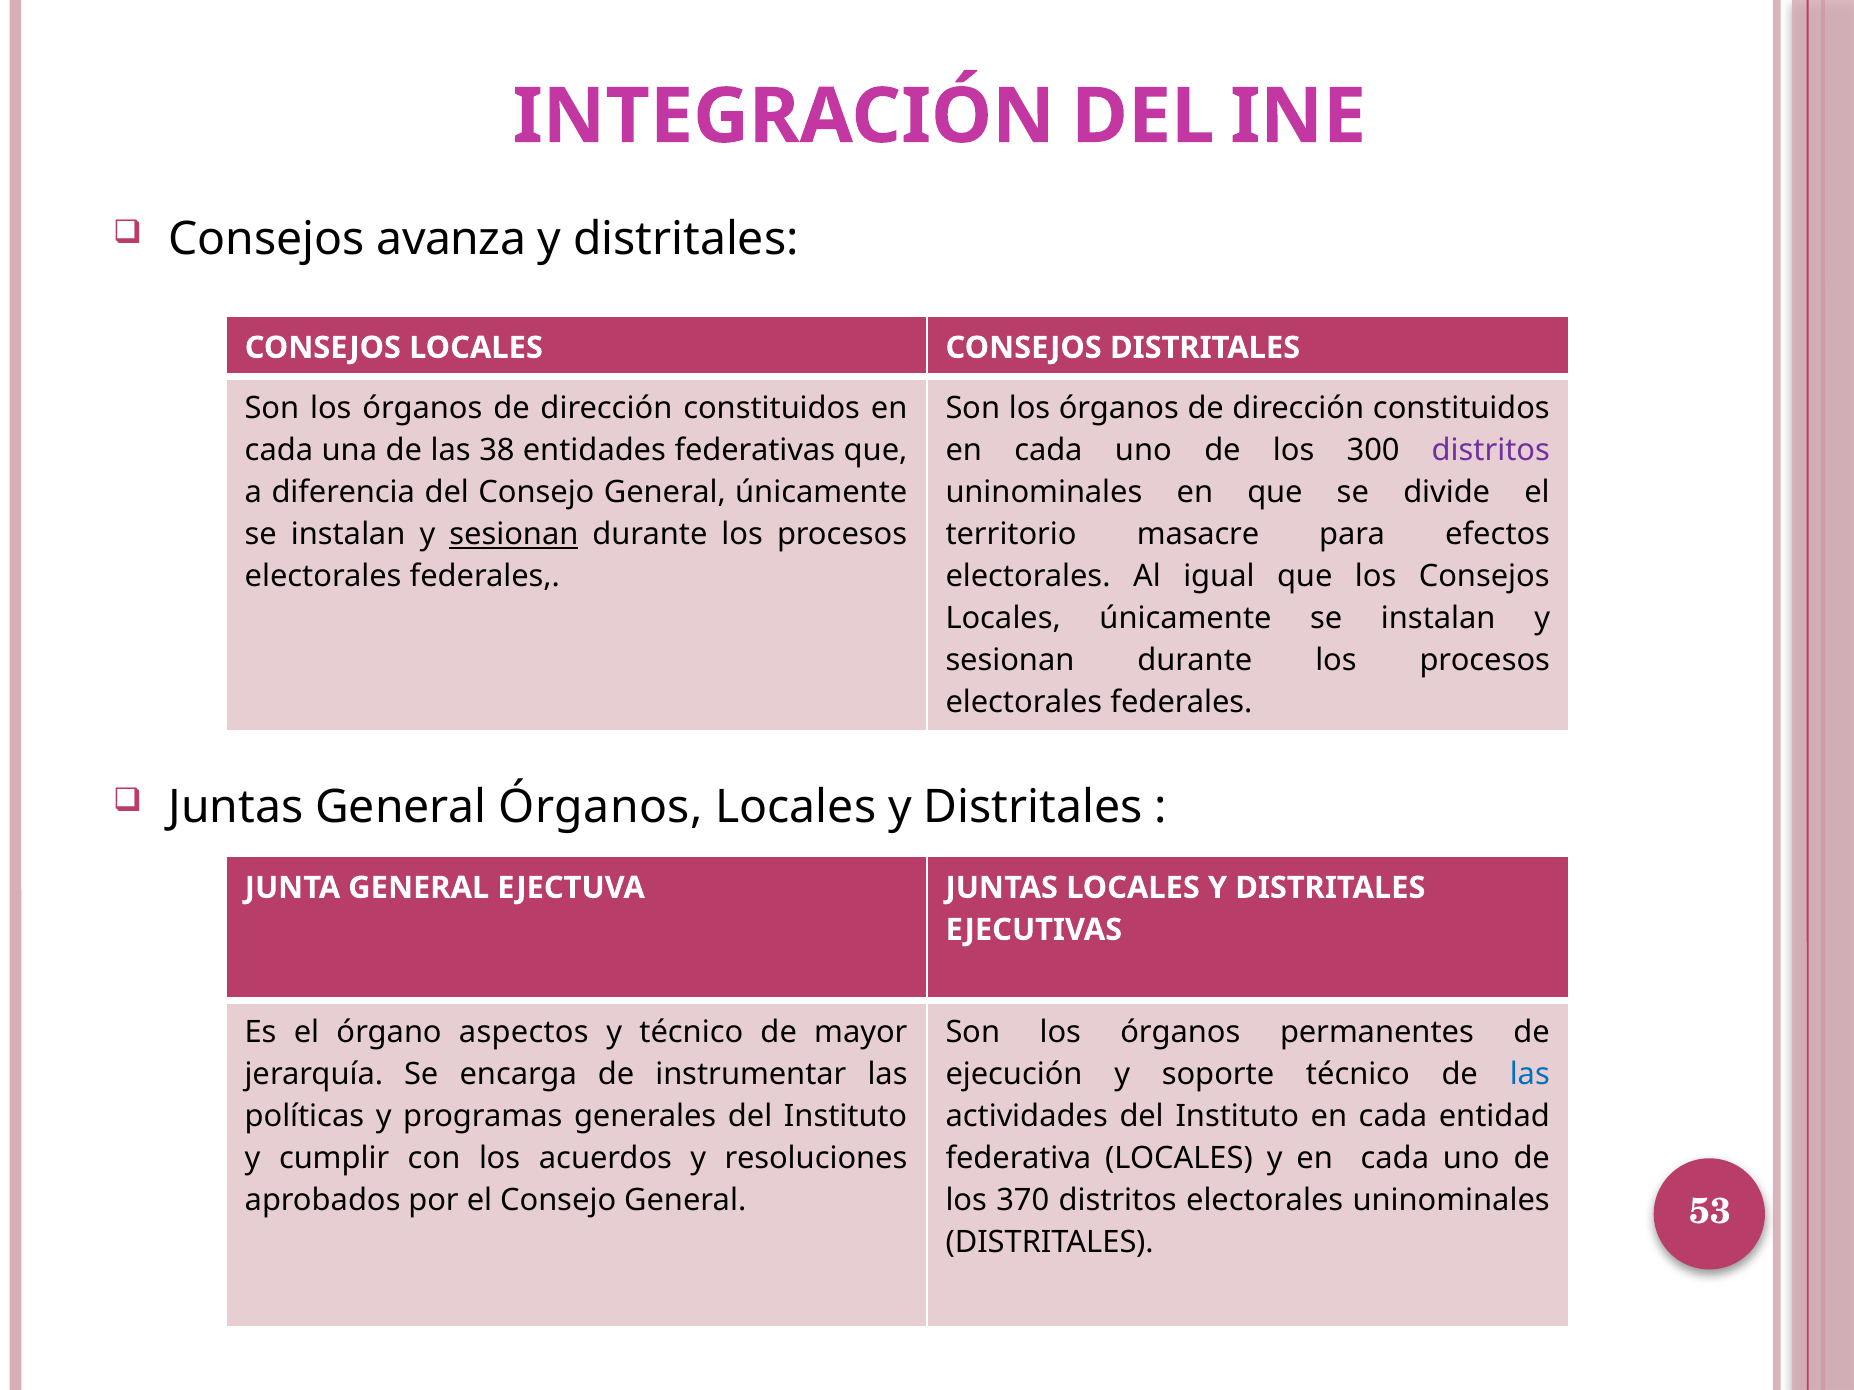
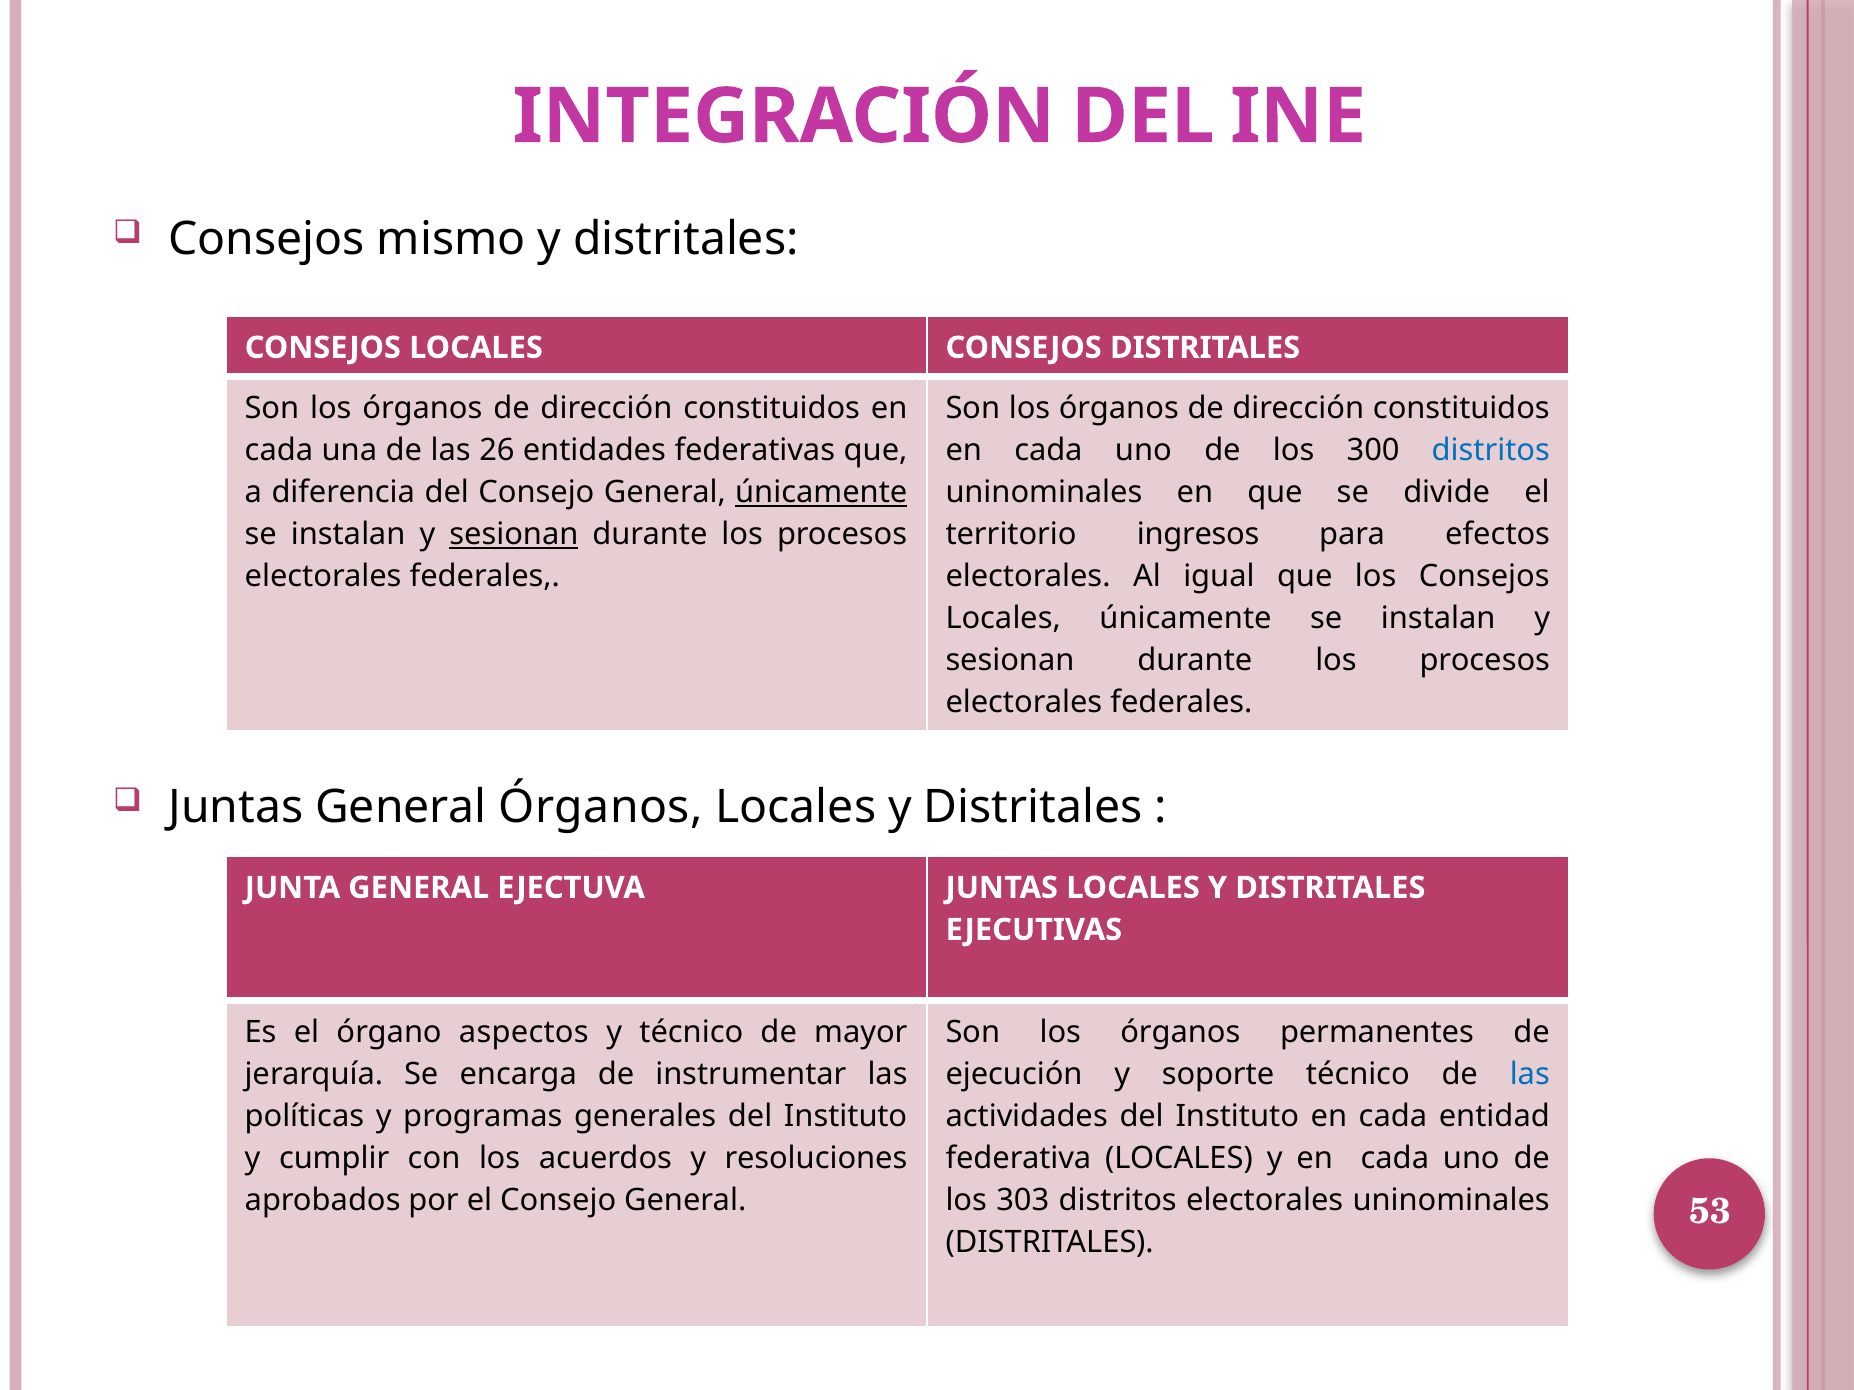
avanza: avanza -> mismo
38: 38 -> 26
distritos at (1491, 450) colour: purple -> blue
únicamente at (821, 493) underline: none -> present
masacre: masacre -> ingresos
370: 370 -> 303
